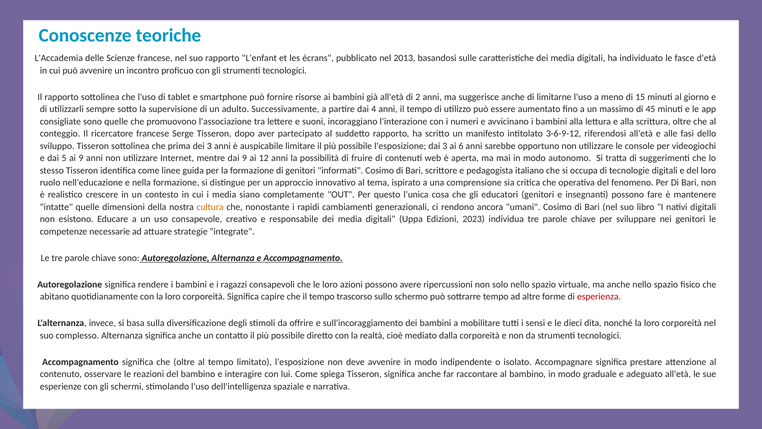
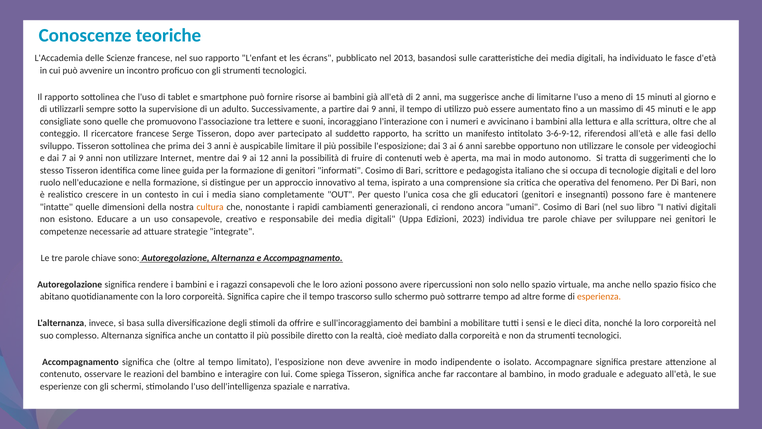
partire dai 4: 4 -> 9
5: 5 -> 7
esperienza colour: red -> orange
